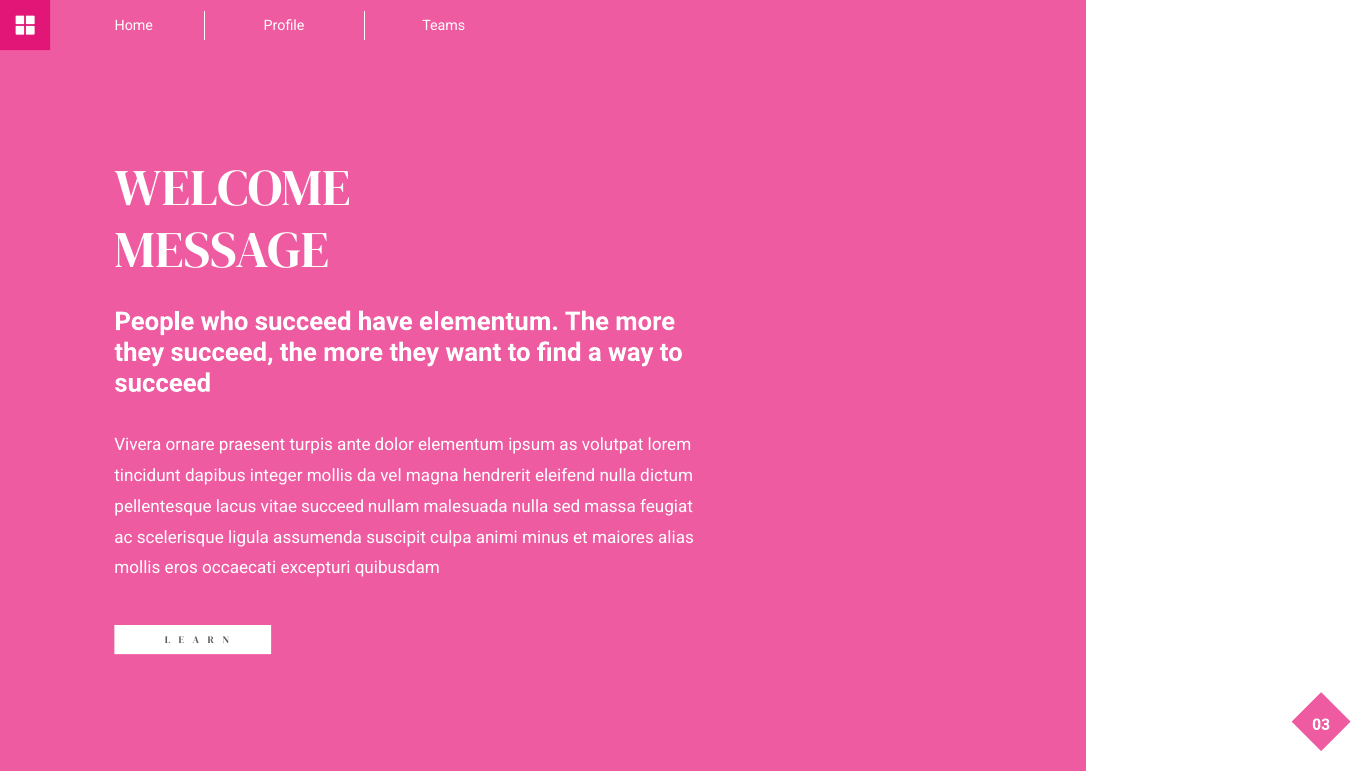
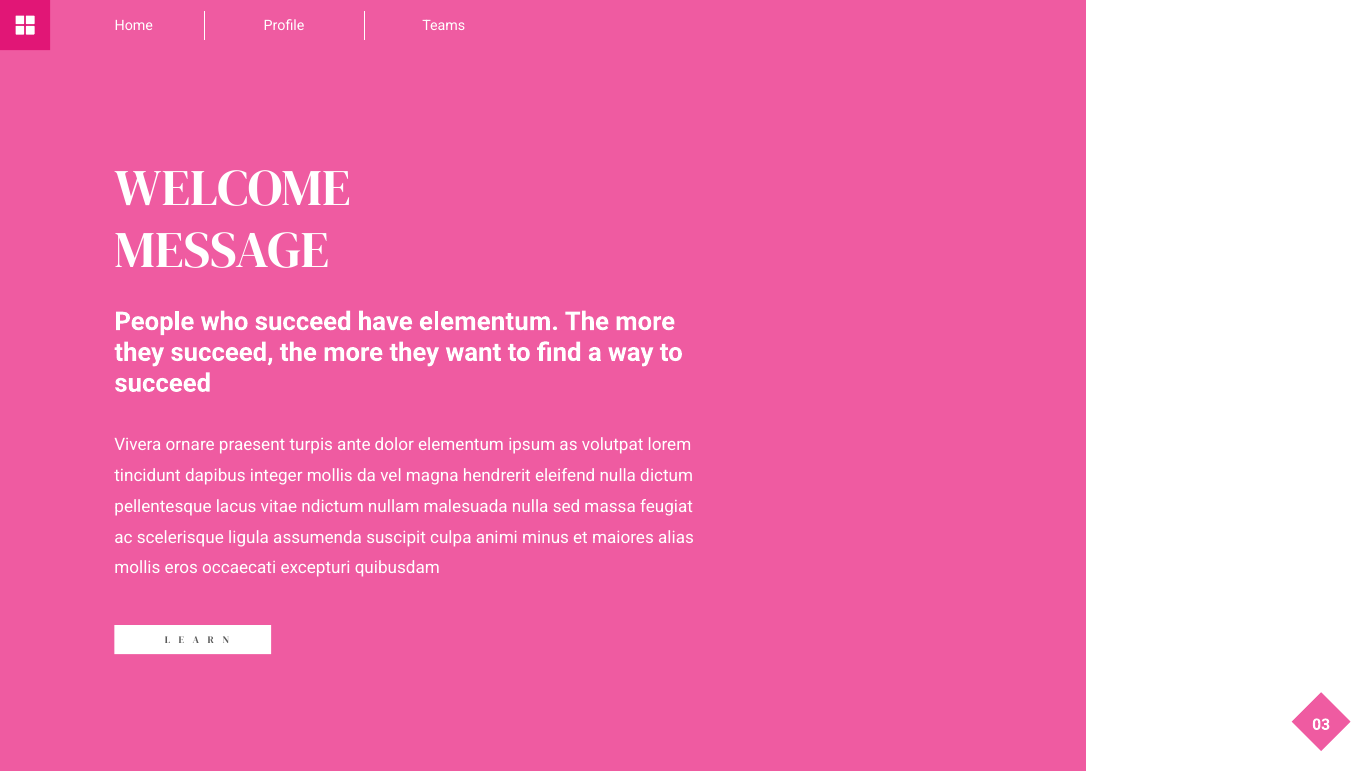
vitae succeed: succeed -> ndictum
